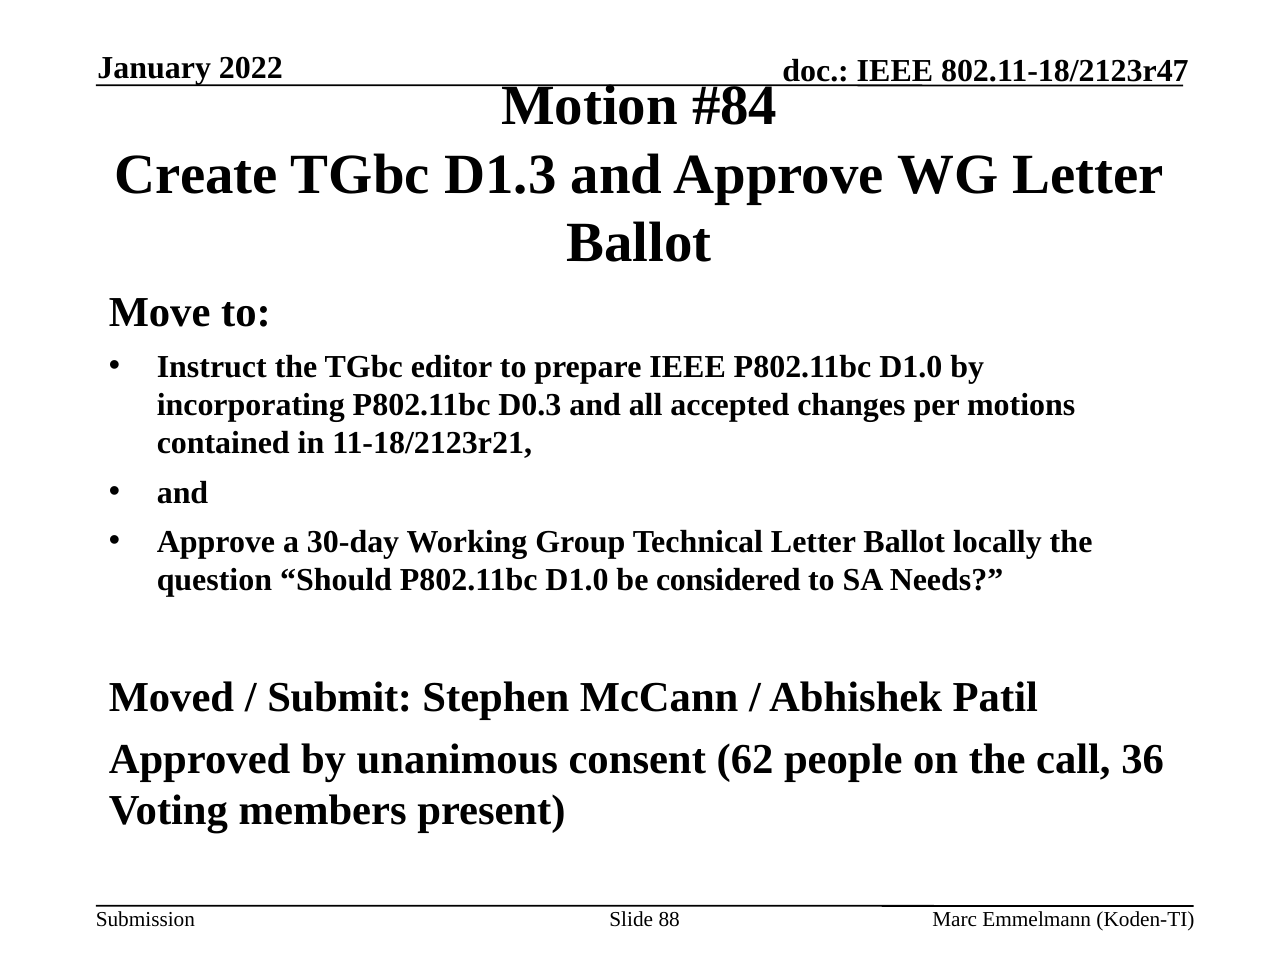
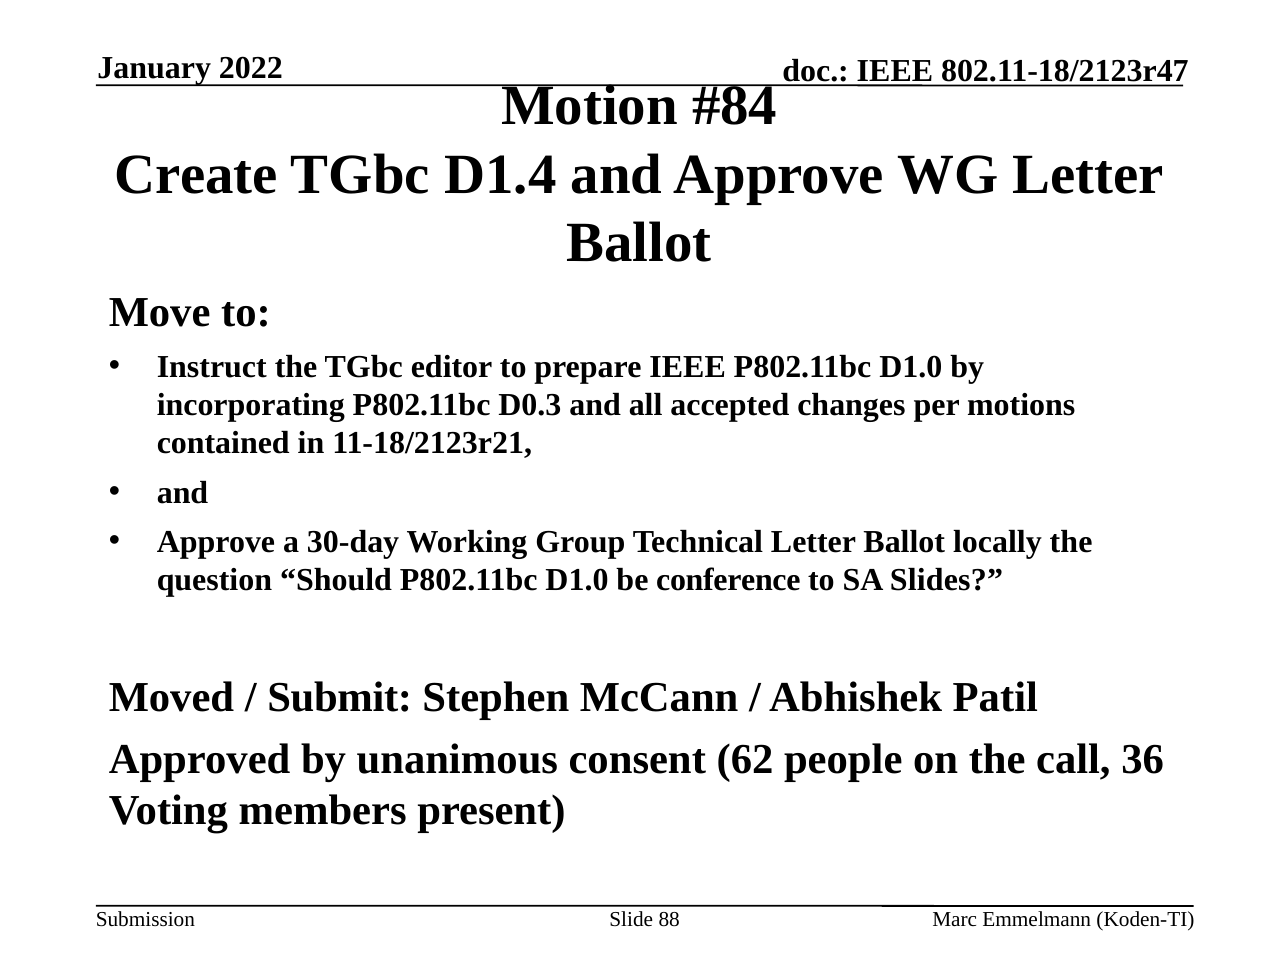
D1.3: D1.3 -> D1.4
considered: considered -> conference
Needs: Needs -> Slides
